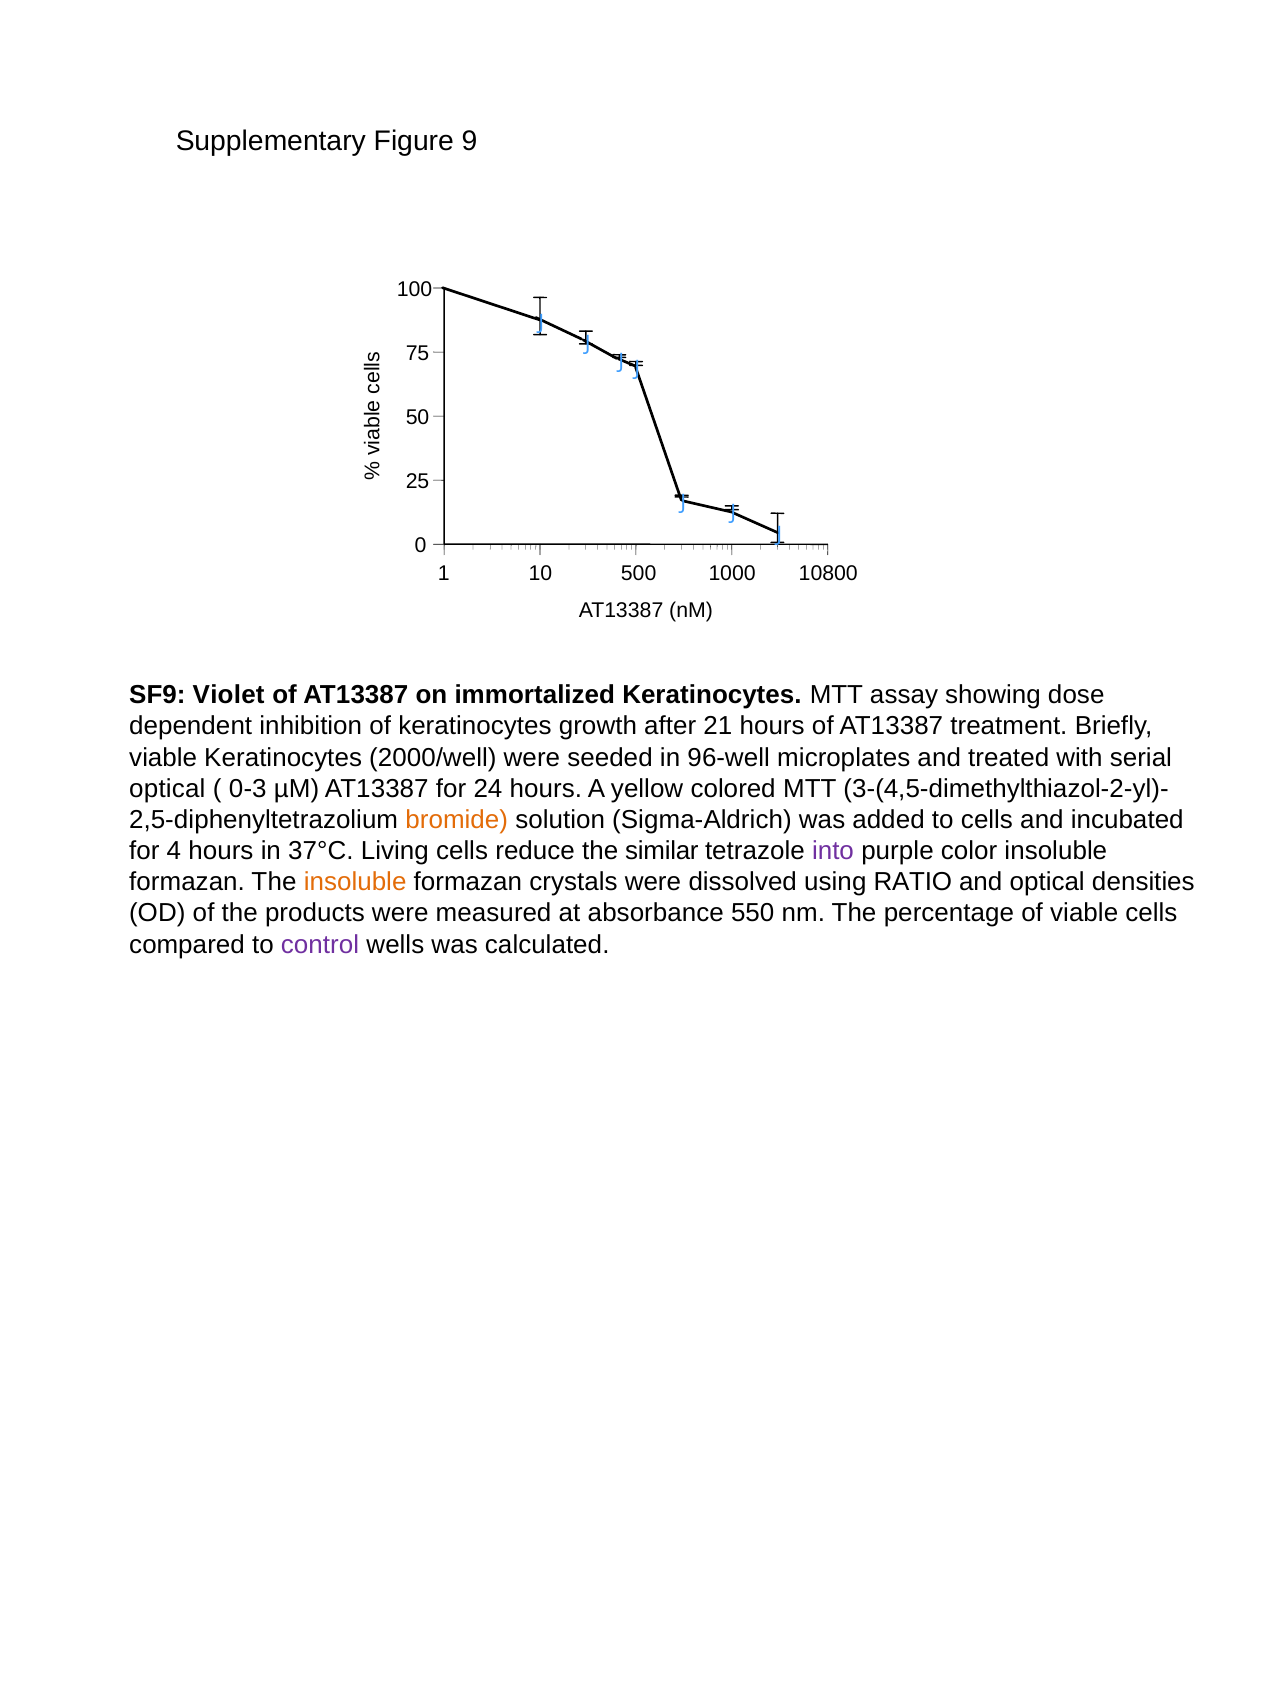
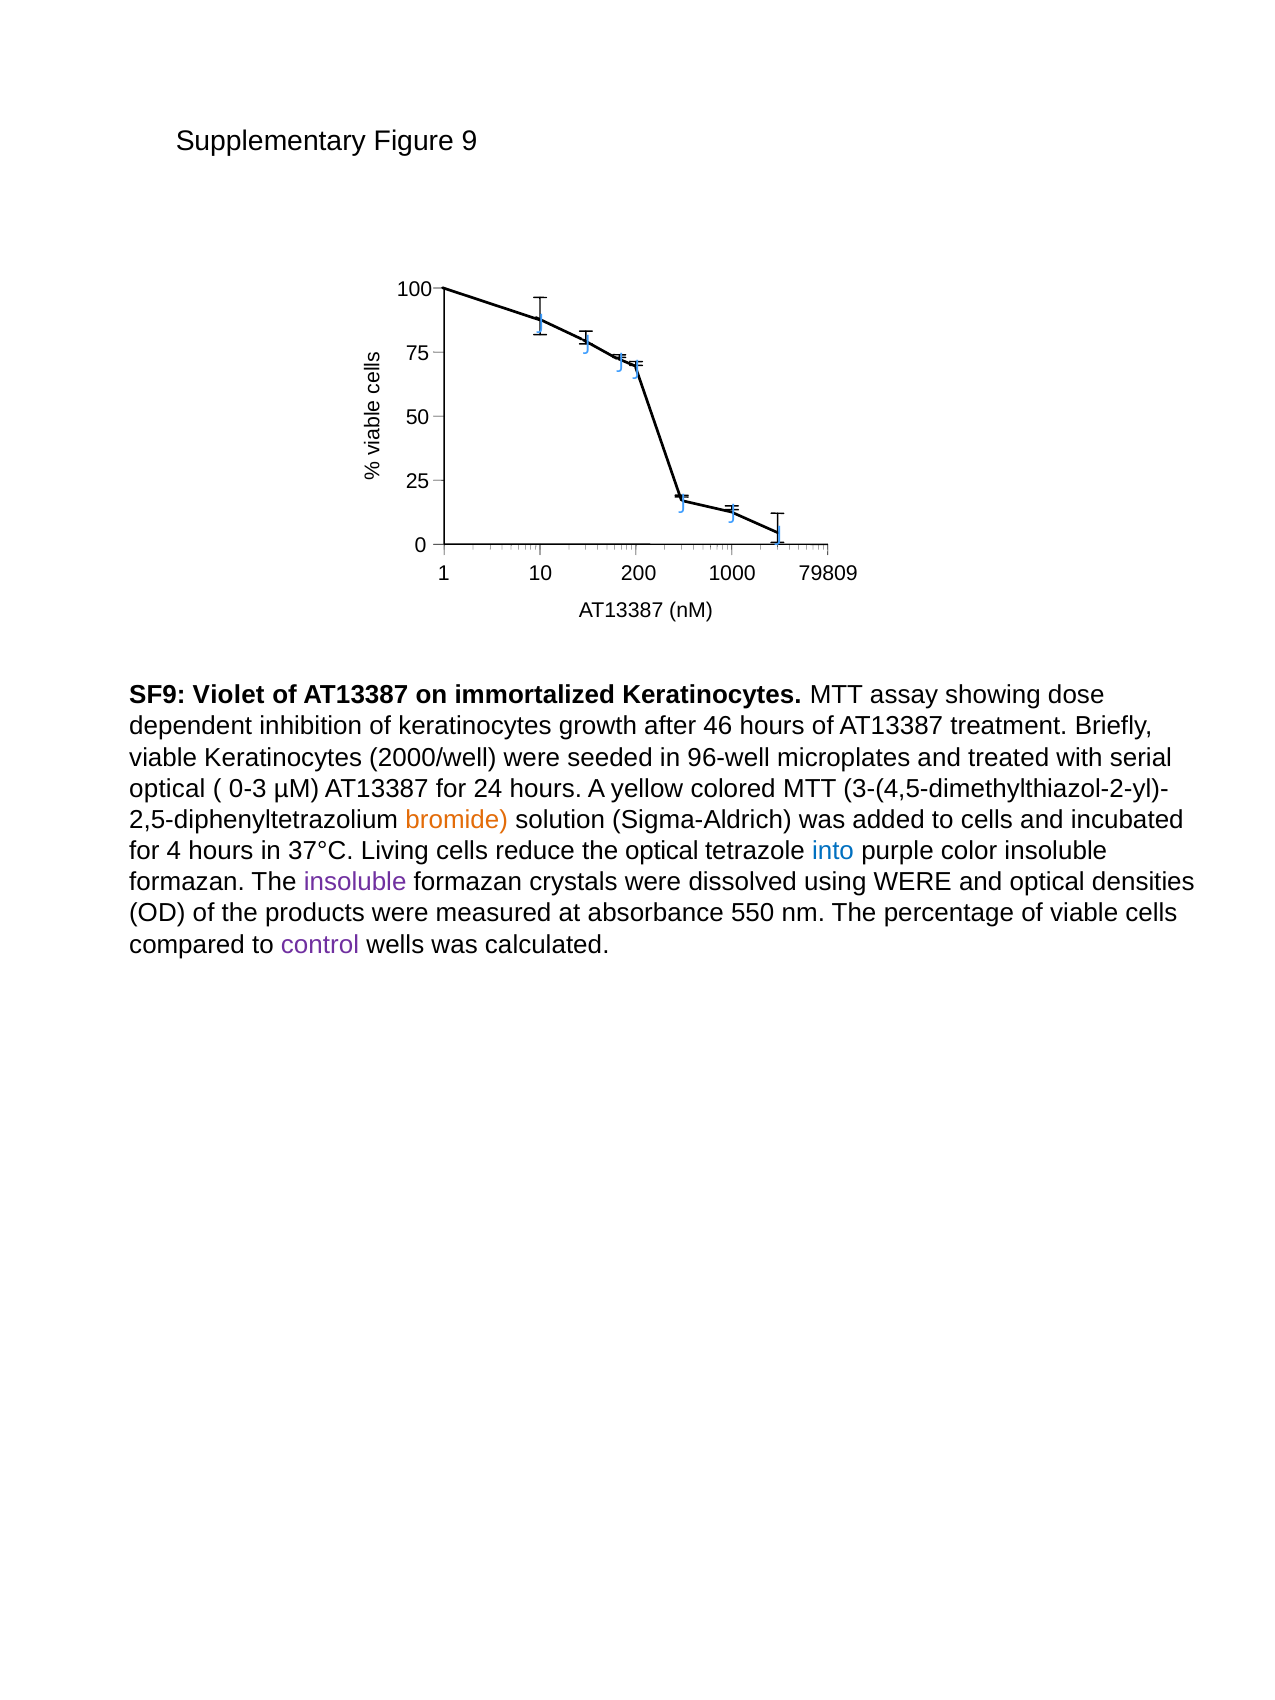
500: 500 -> 200
10800: 10800 -> 79809
21: 21 -> 46
the similar: similar -> optical
into colour: purple -> blue
insoluble at (355, 882) colour: orange -> purple
using RATIO: RATIO -> WERE
